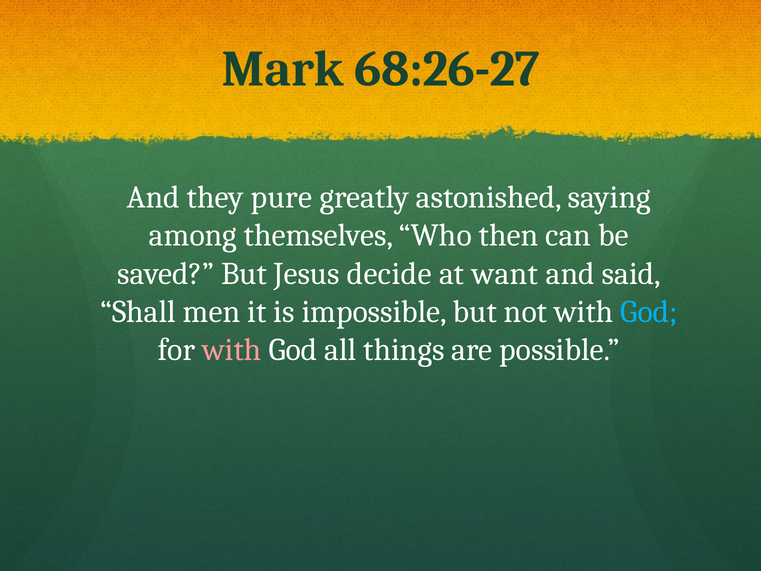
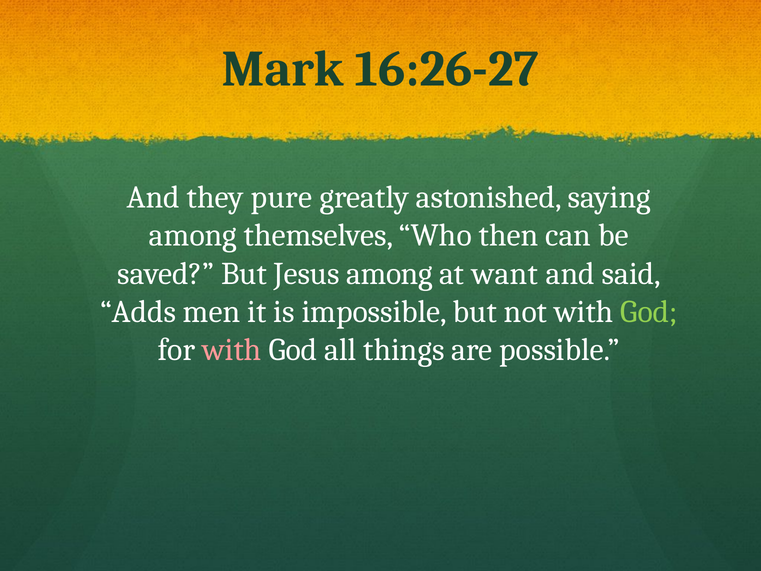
68:26-27: 68:26-27 -> 16:26-27
Jesus decide: decide -> among
Shall: Shall -> Adds
God at (649, 312) colour: light blue -> light green
